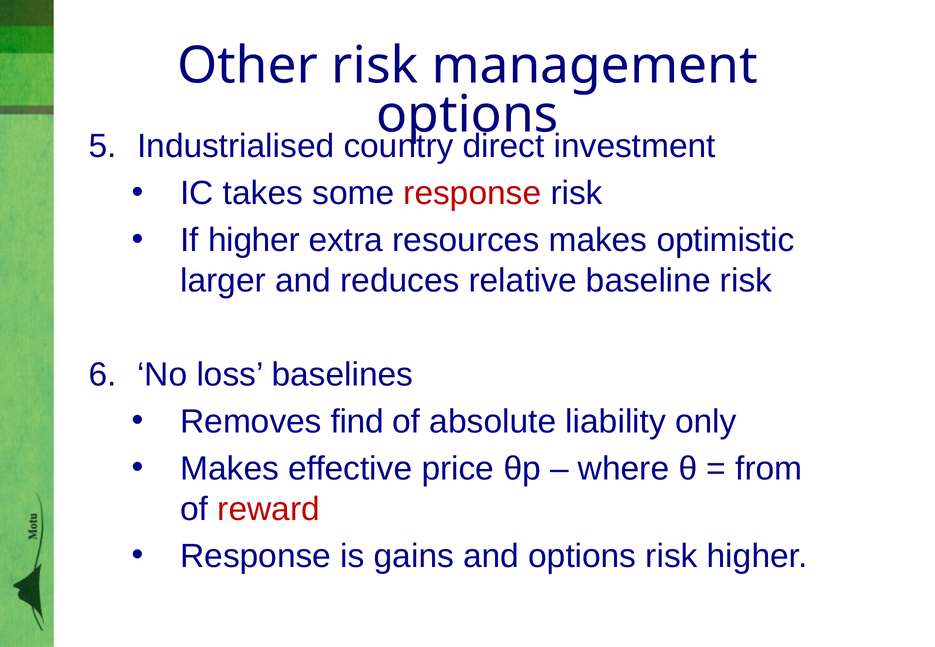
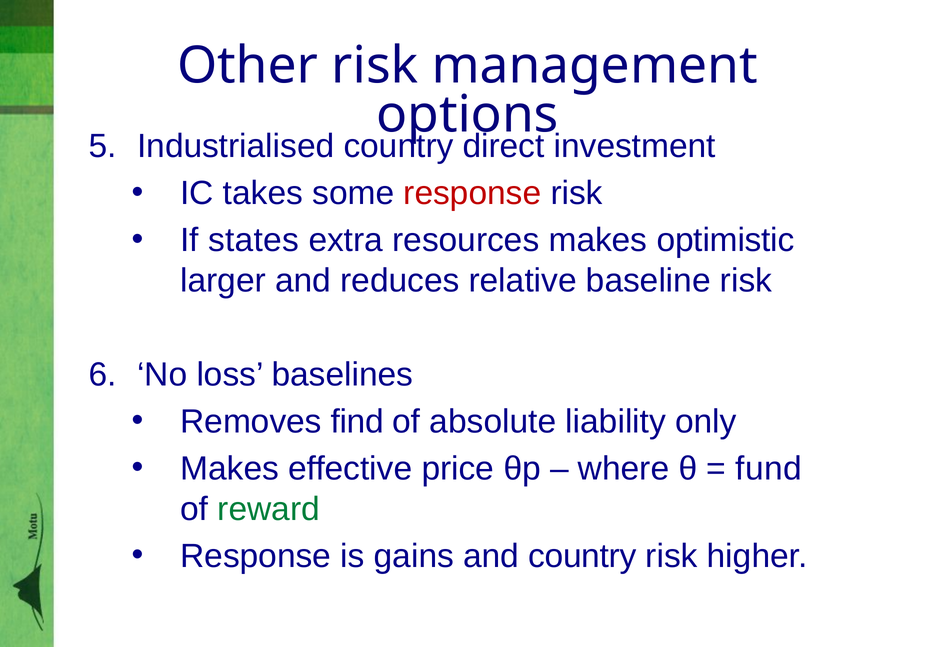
If higher: higher -> states
from: from -> fund
reward colour: red -> green
and options: options -> country
